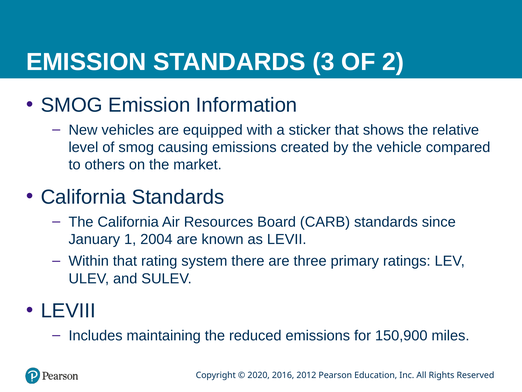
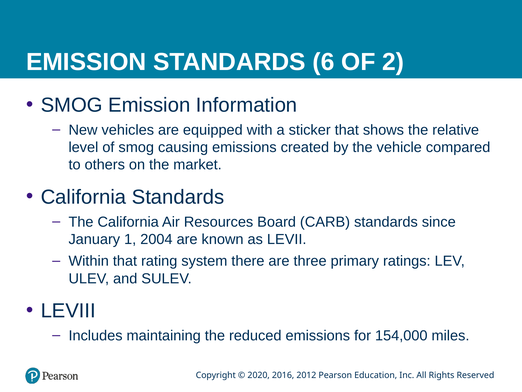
3: 3 -> 6
150,900: 150,900 -> 154,000
